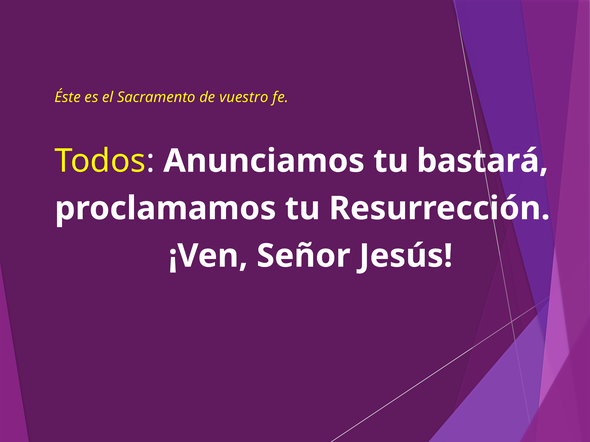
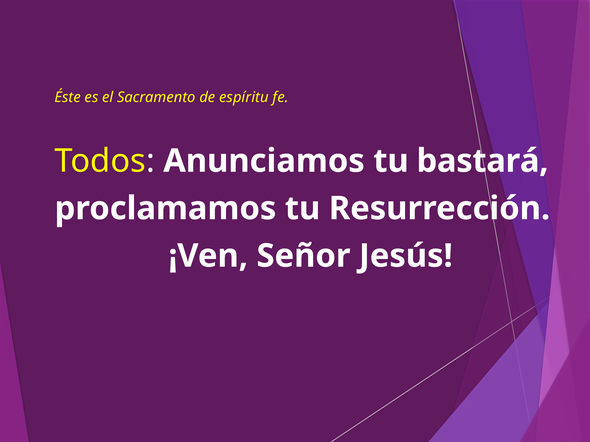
vuestro: vuestro -> espíritu
